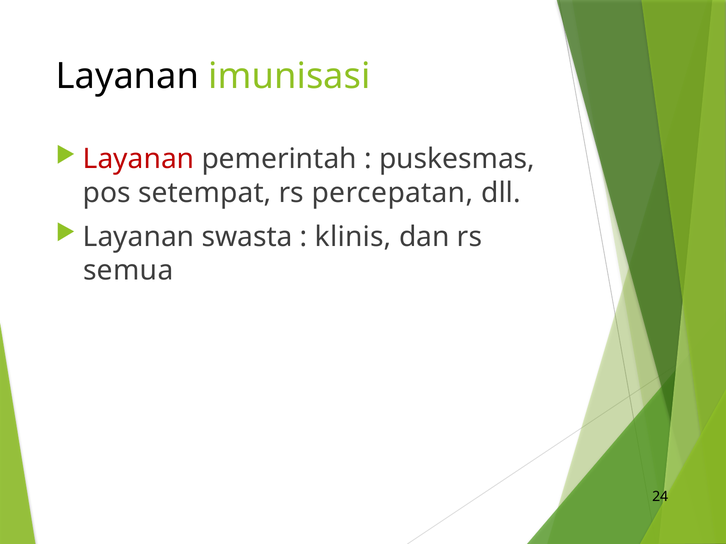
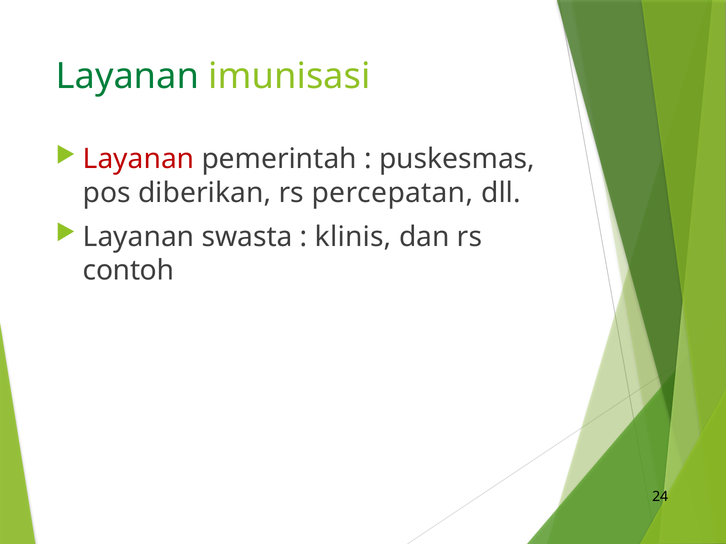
Layanan at (127, 76) colour: black -> green
setempat: setempat -> diberikan
semua: semua -> contoh
